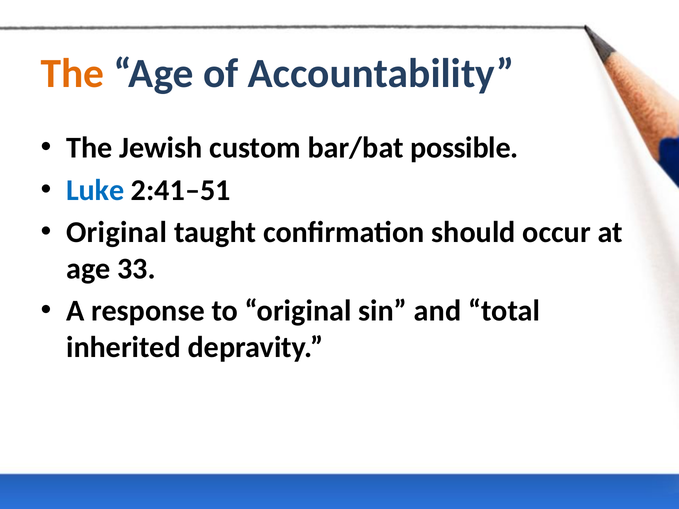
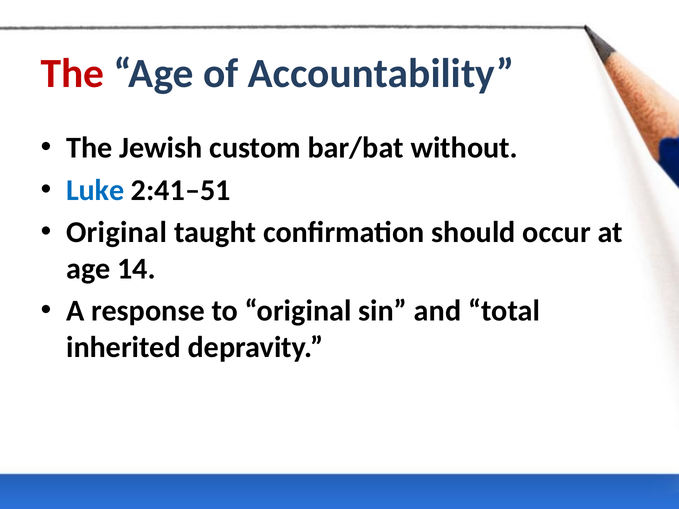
The at (73, 74) colour: orange -> red
possible: possible -> without
33: 33 -> 14
